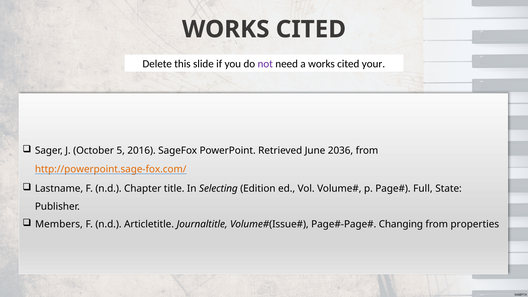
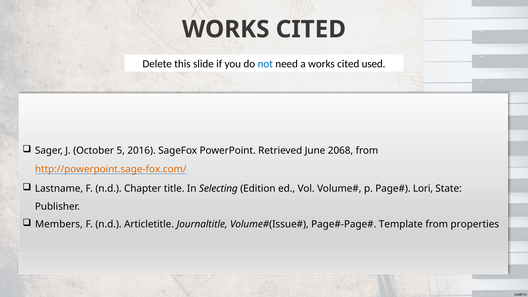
not colour: purple -> blue
your: your -> used
2036: 2036 -> 2068
Full: Full -> Lori
Changing: Changing -> Template
